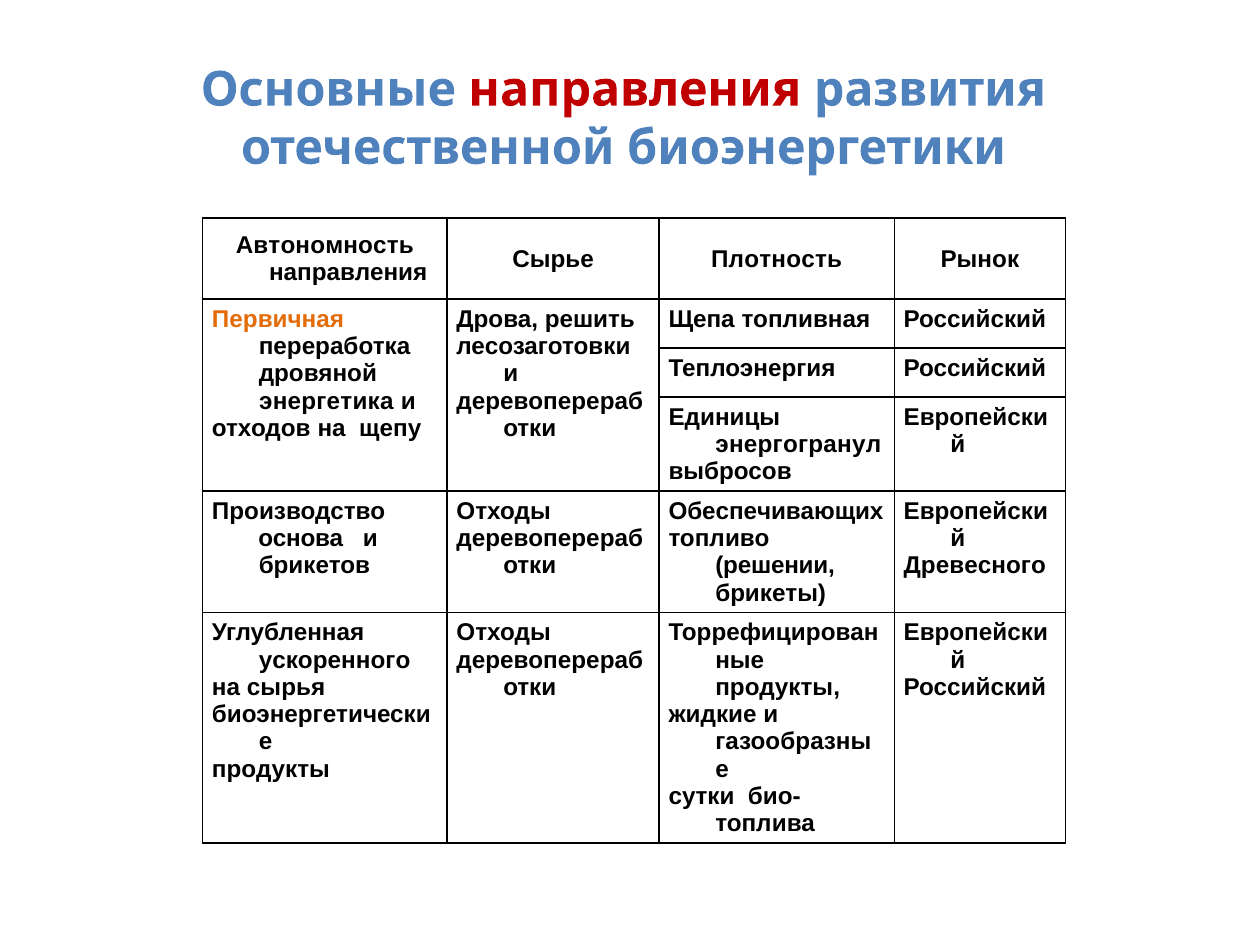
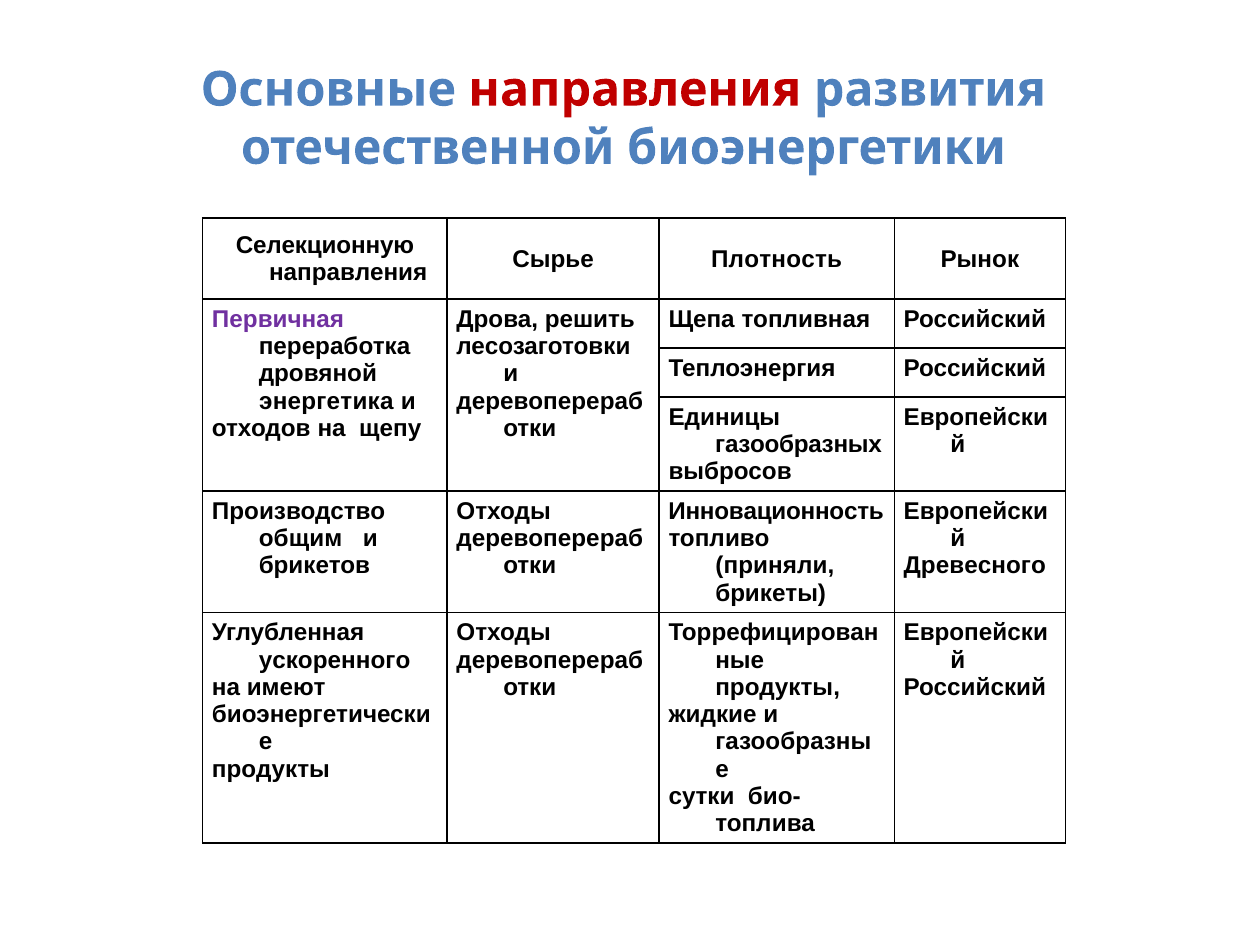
Автономность: Автономность -> Селекционную
Первичная colour: orange -> purple
энергогранул: энергогранул -> газообразных
Обеспечивающих: Обеспечивающих -> Инновационность
основа: основа -> общим
решении: решении -> приняли
сырья: сырья -> имеют
